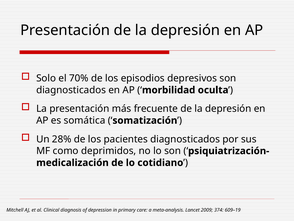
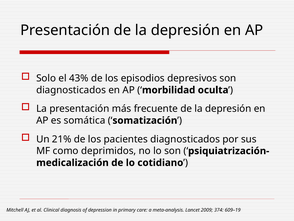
70%: 70% -> 43%
28%: 28% -> 21%
